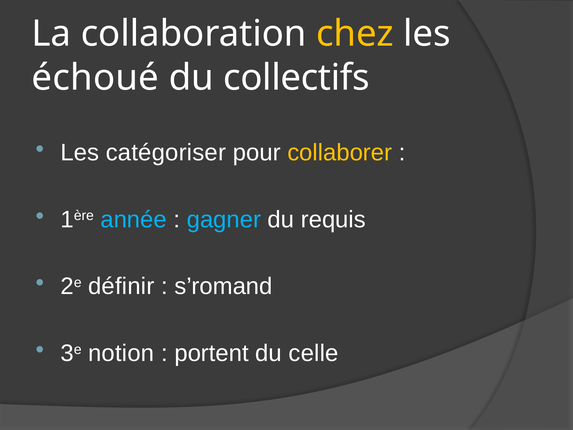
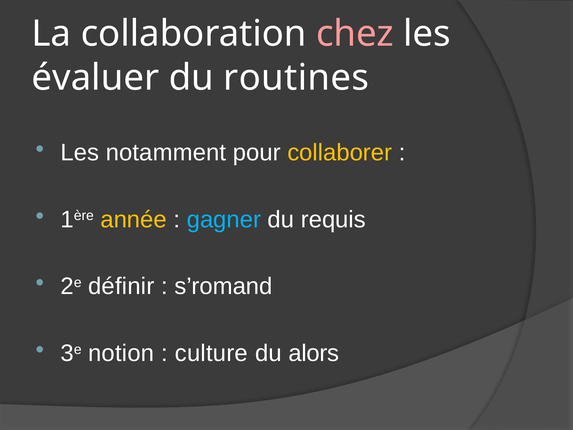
chez colour: yellow -> pink
échoué: échoué -> évaluer
collectifs: collectifs -> routines
catégoriser: catégoriser -> notamment
année colour: light blue -> yellow
portent: portent -> culture
celle: celle -> alors
